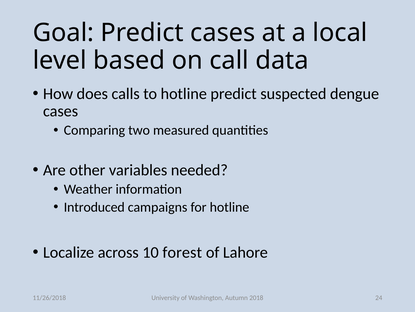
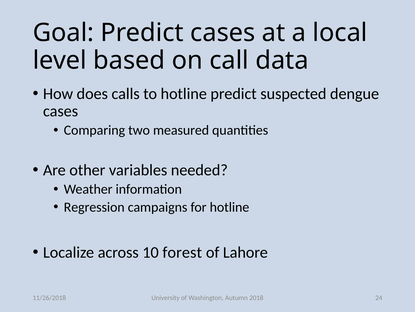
Introduced: Introduced -> Regression
